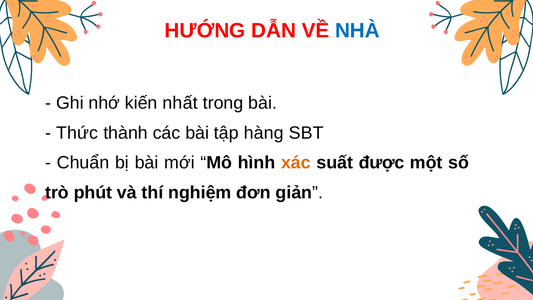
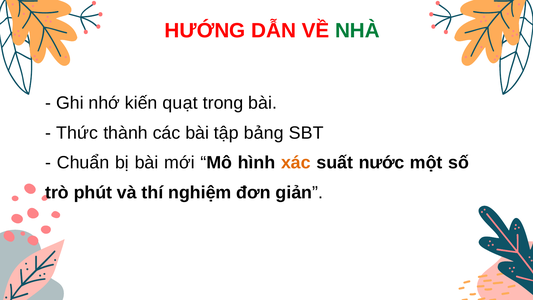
NHÀ colour: blue -> green
nhất: nhất -> quạt
hàng: hàng -> bảng
được: được -> nước
